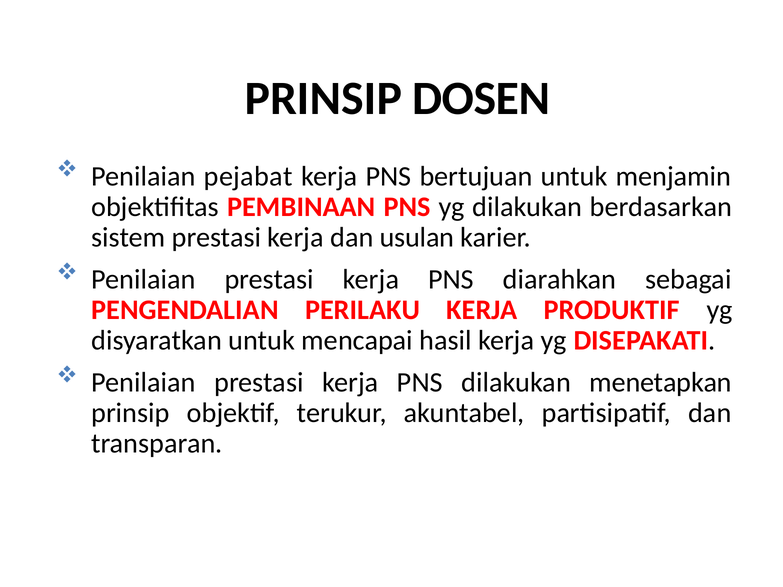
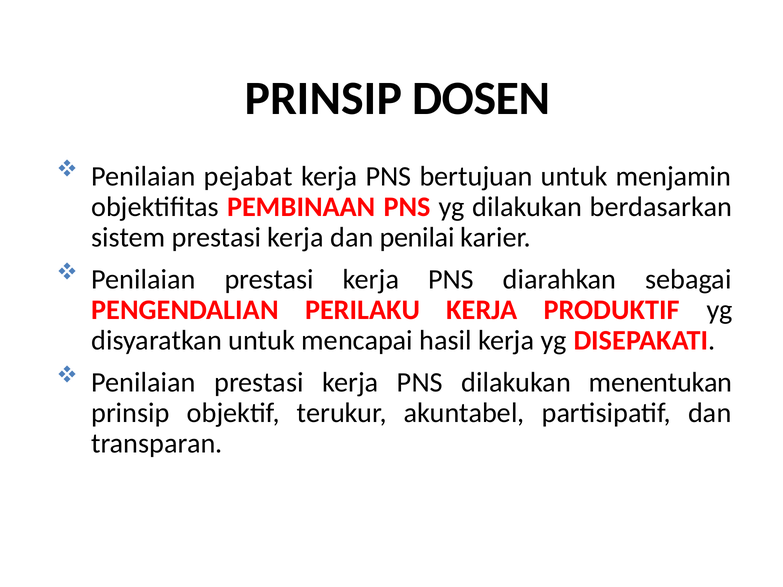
usulan: usulan -> penilai
menetapkan: menetapkan -> menentukan
